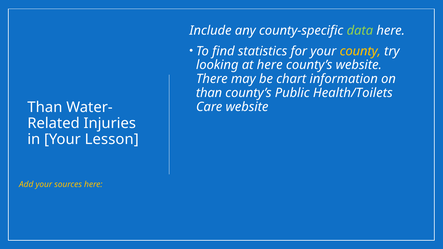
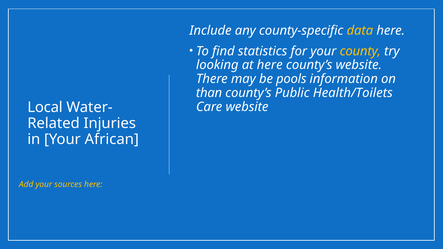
data colour: light green -> yellow
chart: chart -> pools
Than at (45, 107): Than -> Local
Lesson: Lesson -> African
